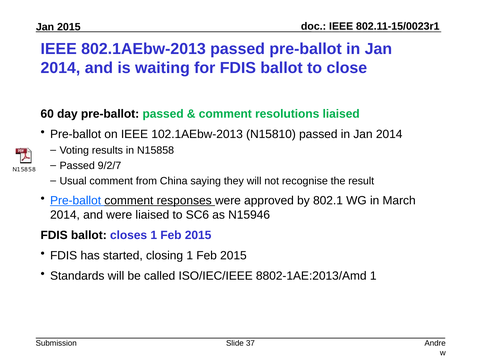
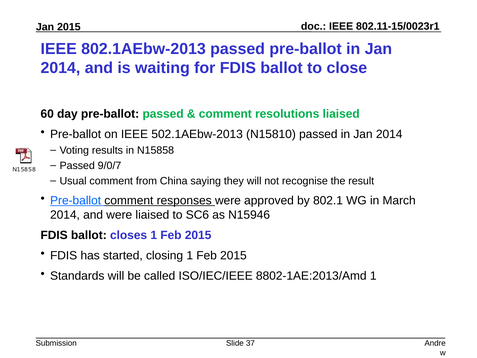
102.1AEbw-2013: 102.1AEbw-2013 -> 502.1AEbw-2013
9/2/7: 9/2/7 -> 9/0/7
